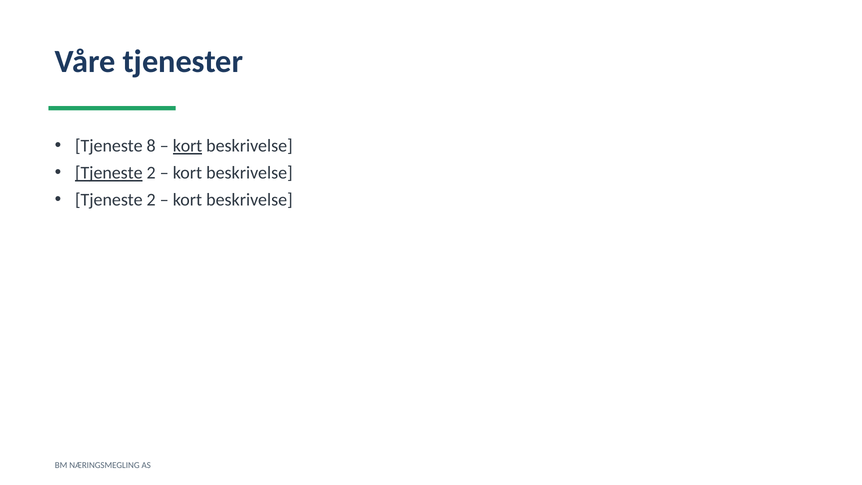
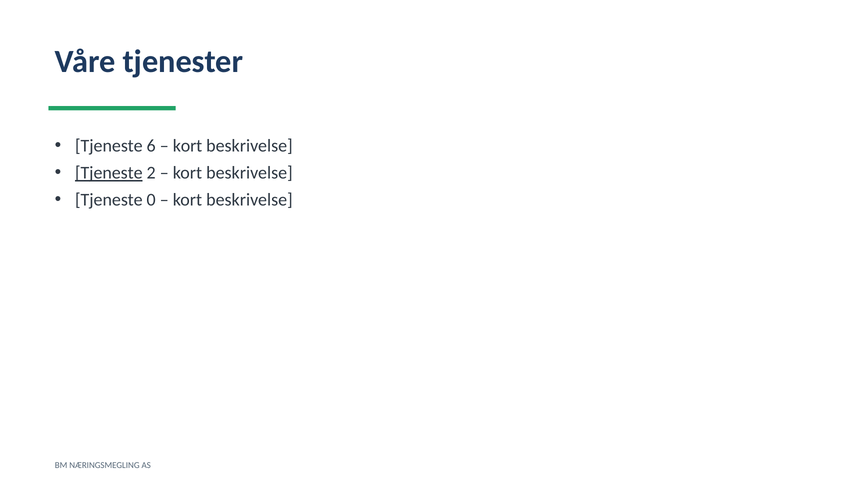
8: 8 -> 6
kort at (188, 146) underline: present -> none
2 at (151, 200): 2 -> 0
